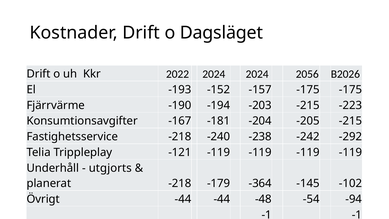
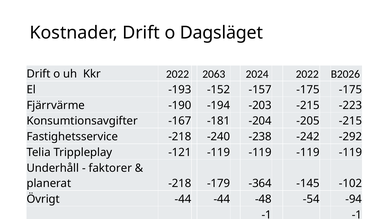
2022 2024: 2024 -> 2063
2024 2056: 2056 -> 2022
utgjorts: utgjorts -> faktorer
